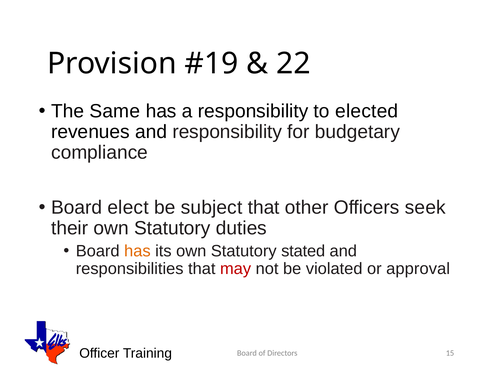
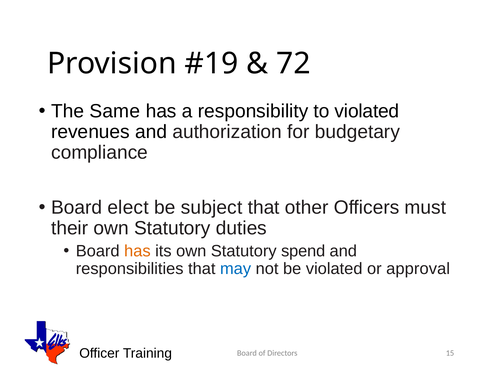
22: 22 -> 72
to elected: elected -> violated
and responsibility: responsibility -> authorization
seek: seek -> must
stated: stated -> spend
may colour: red -> blue
